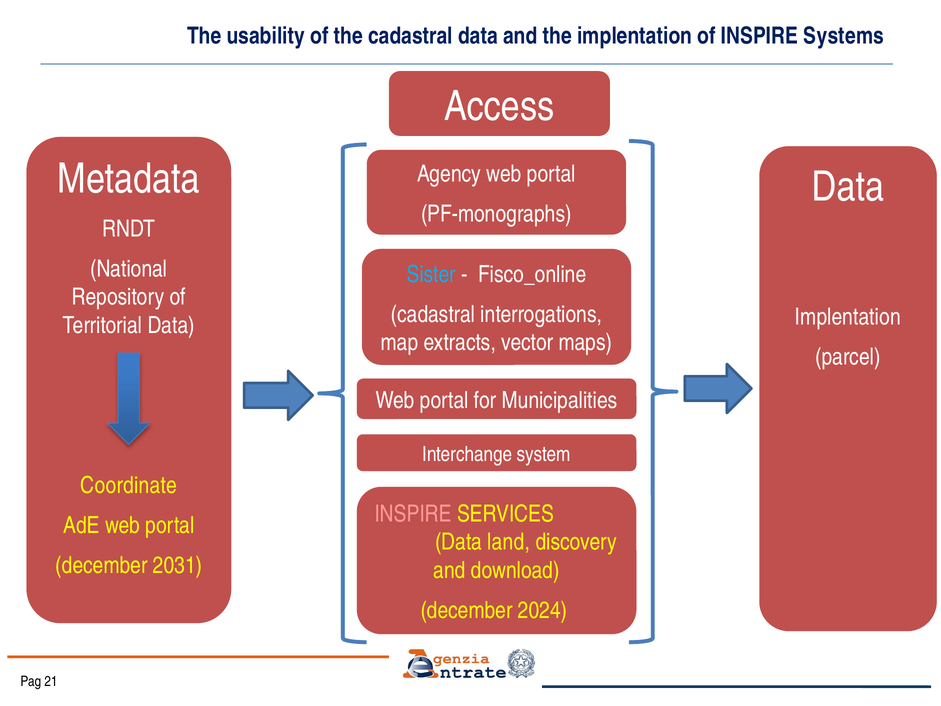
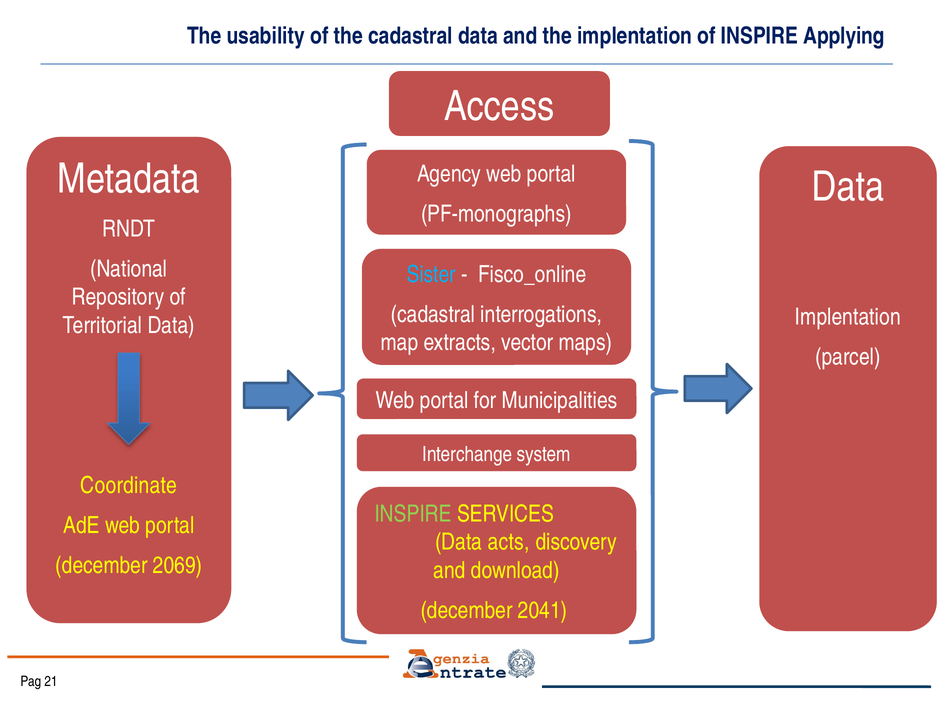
Systems: Systems -> Applying
INSPIRE at (413, 514) colour: pink -> light green
land: land -> acts
2031: 2031 -> 2069
2024: 2024 -> 2041
